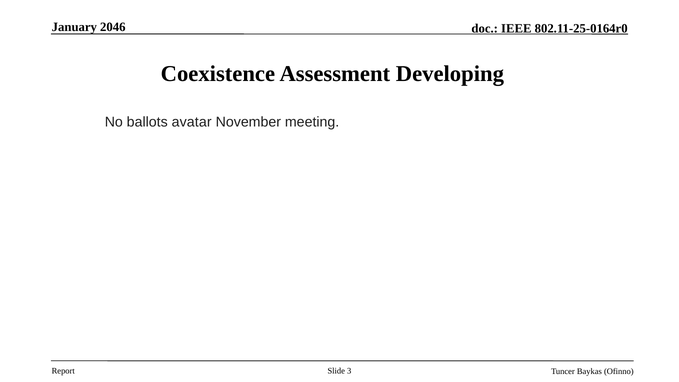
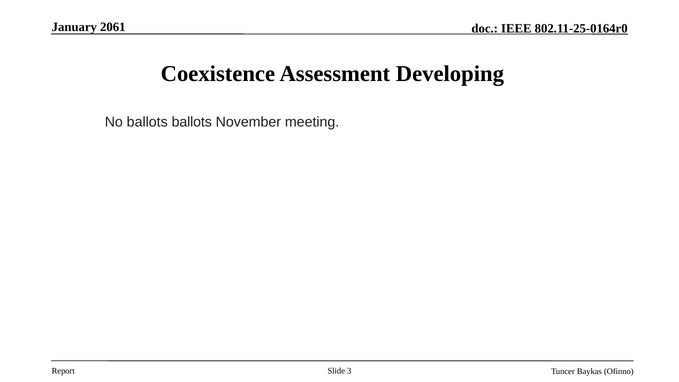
2046: 2046 -> 2061
ballots avatar: avatar -> ballots
